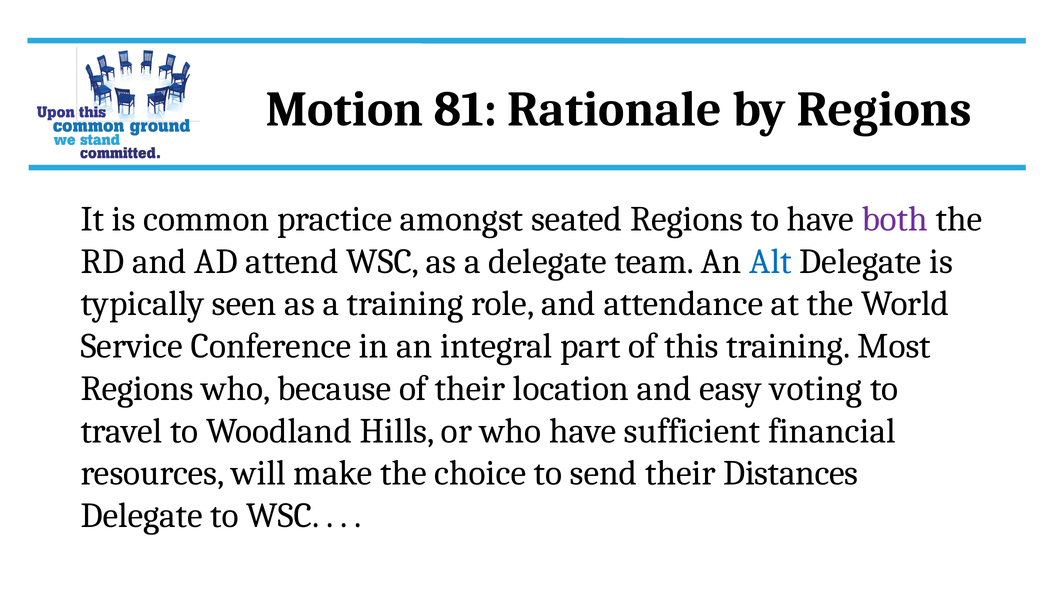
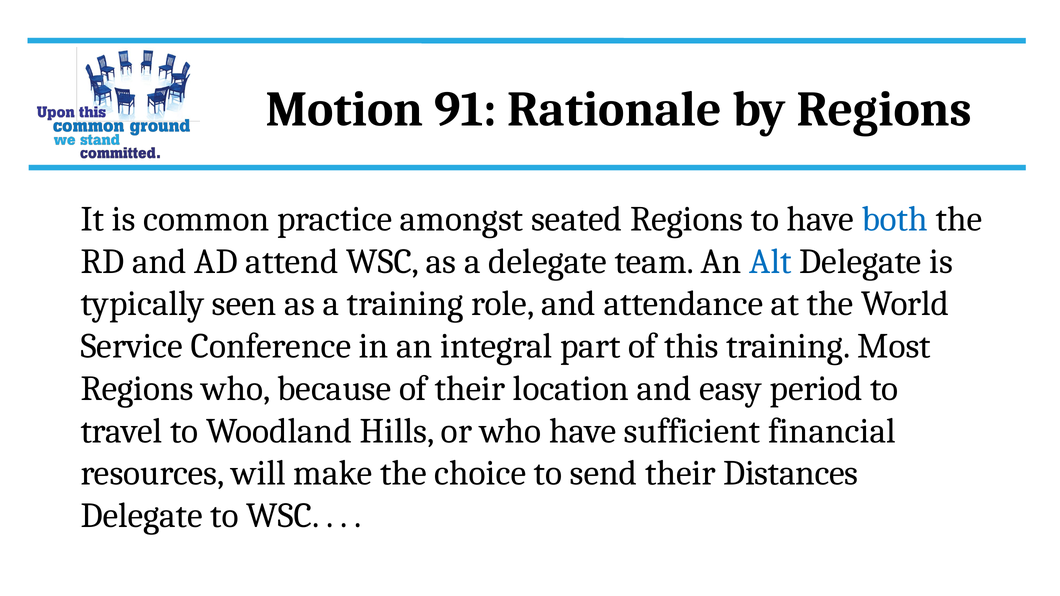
81: 81 -> 91
both colour: purple -> blue
voting: voting -> period
